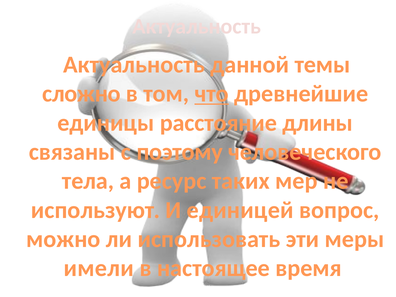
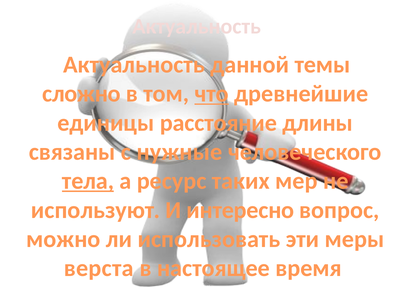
поэтому: поэтому -> нужные
тела underline: none -> present
единицей: единицей -> интересно
имели: имели -> верста
